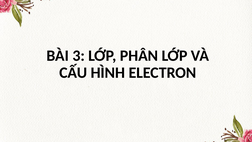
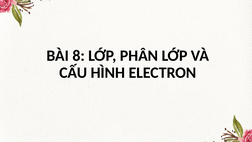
3: 3 -> 8
